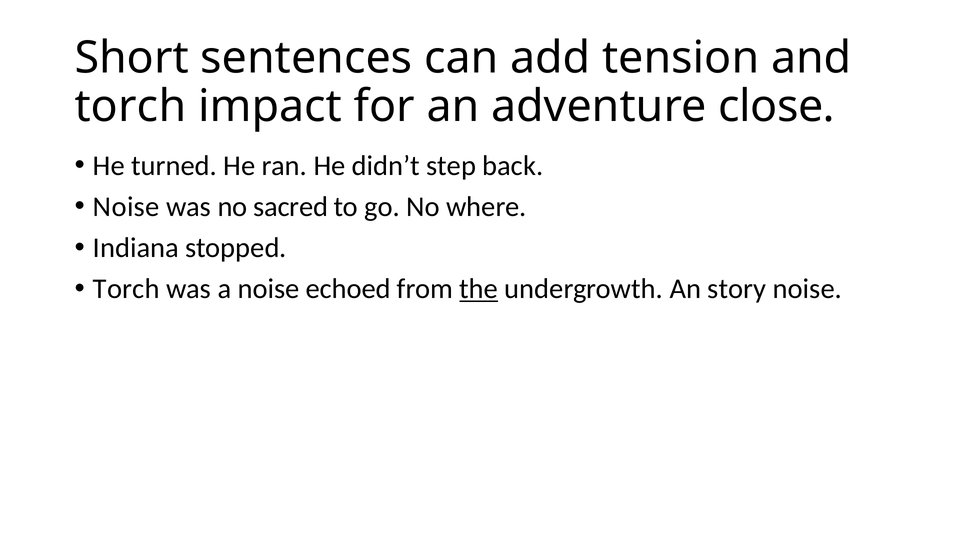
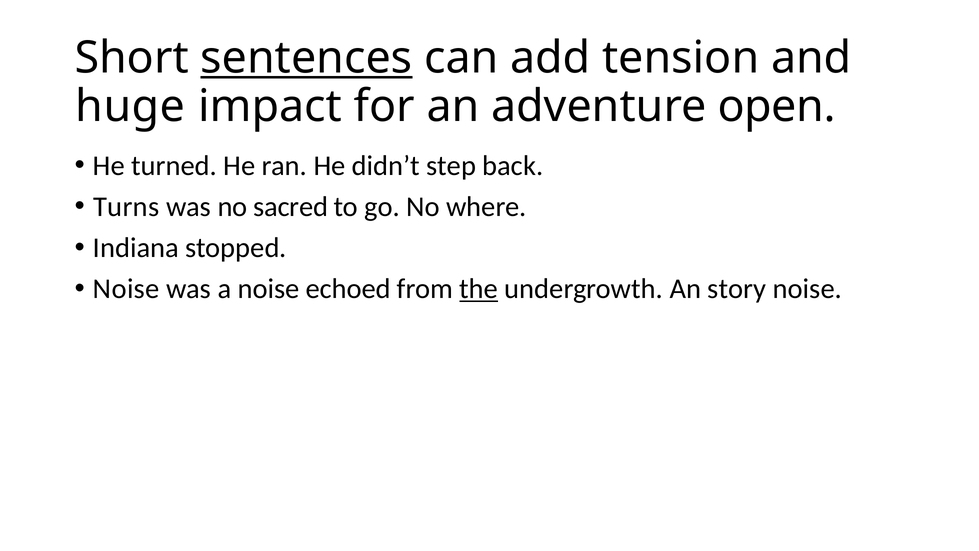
sentences underline: none -> present
torch at (130, 106): torch -> huge
close: close -> open
Noise at (126, 207): Noise -> Turns
Torch at (126, 289): Torch -> Noise
